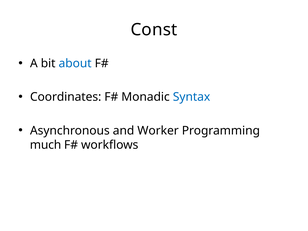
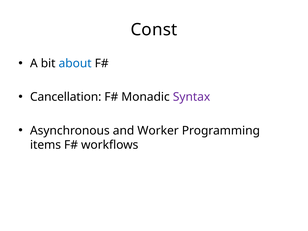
Coordinates: Coordinates -> Cancellation
Syntax colour: blue -> purple
much: much -> items
